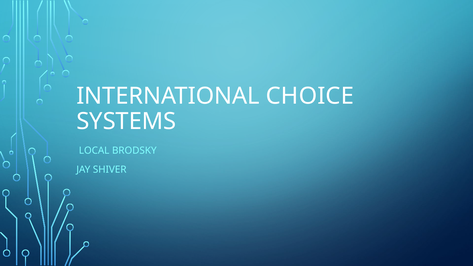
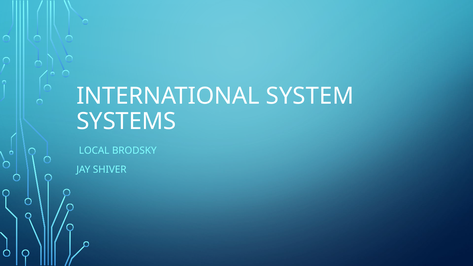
CHOICE: CHOICE -> SYSTEM
